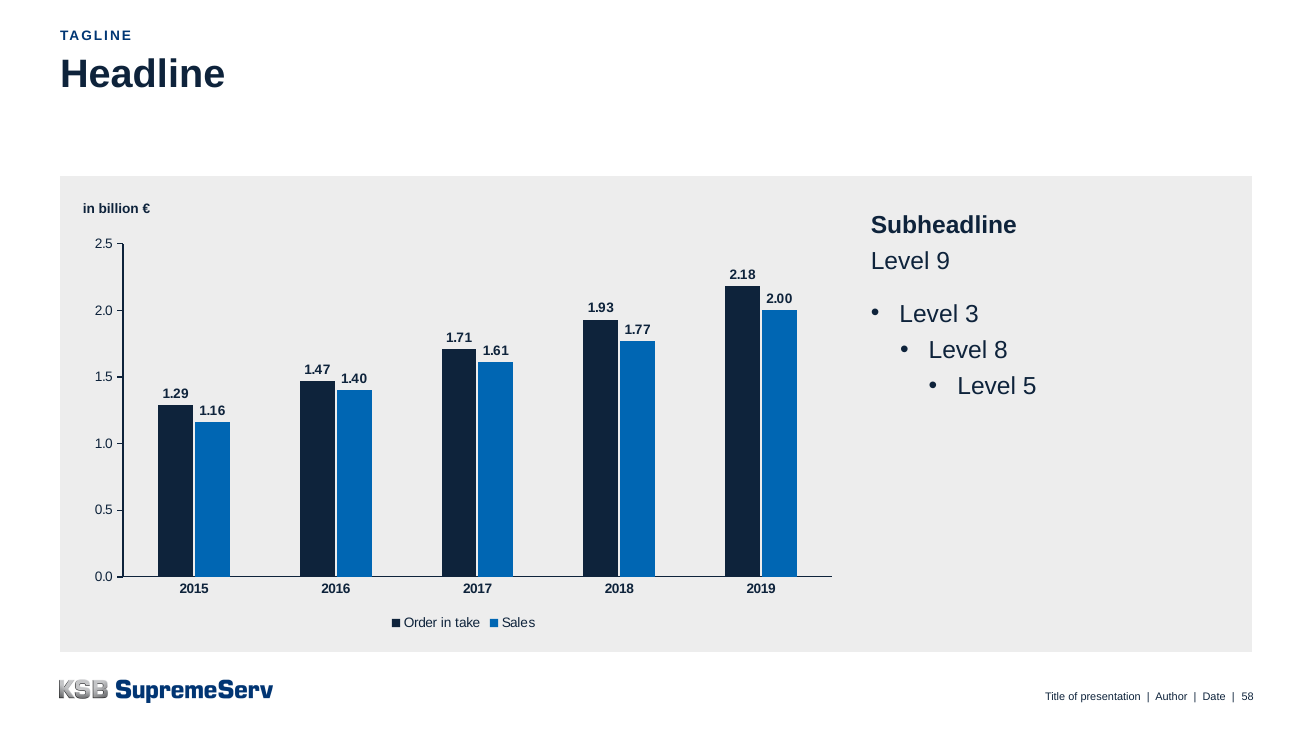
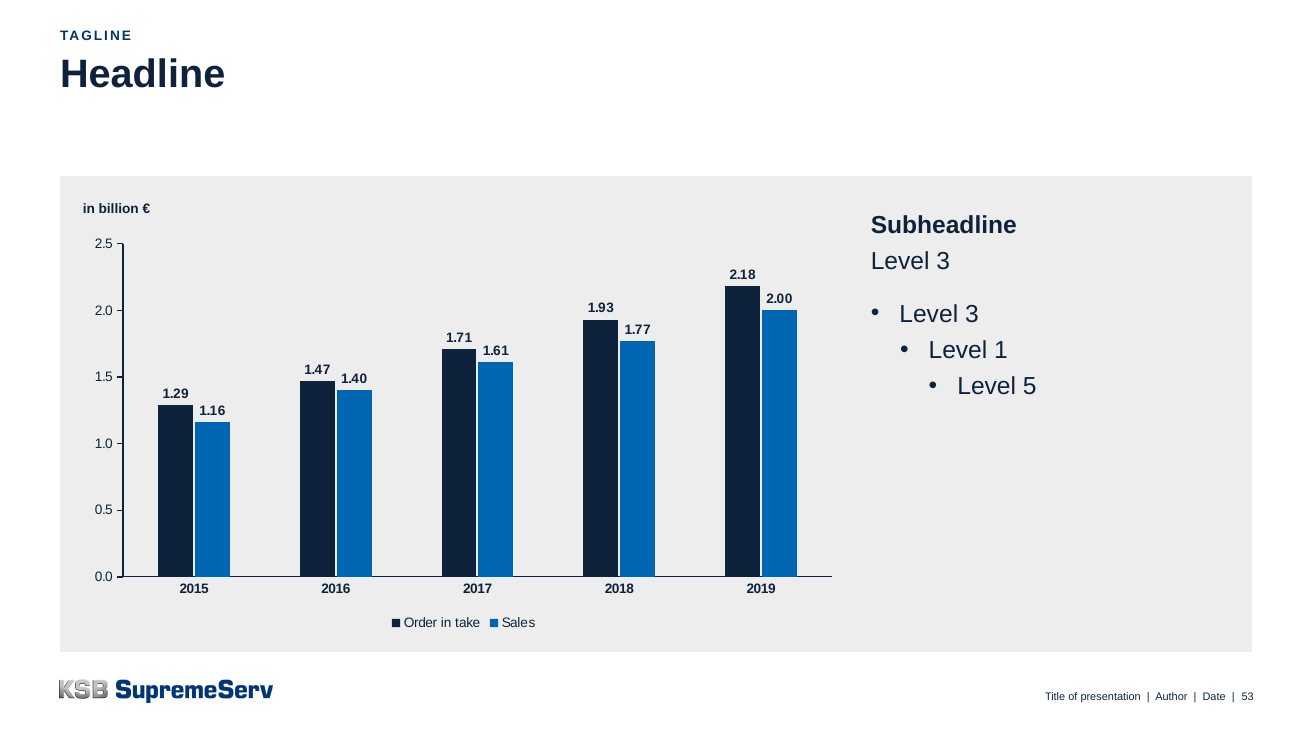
9 at (943, 261): 9 -> 3
8: 8 -> 1
58: 58 -> 53
